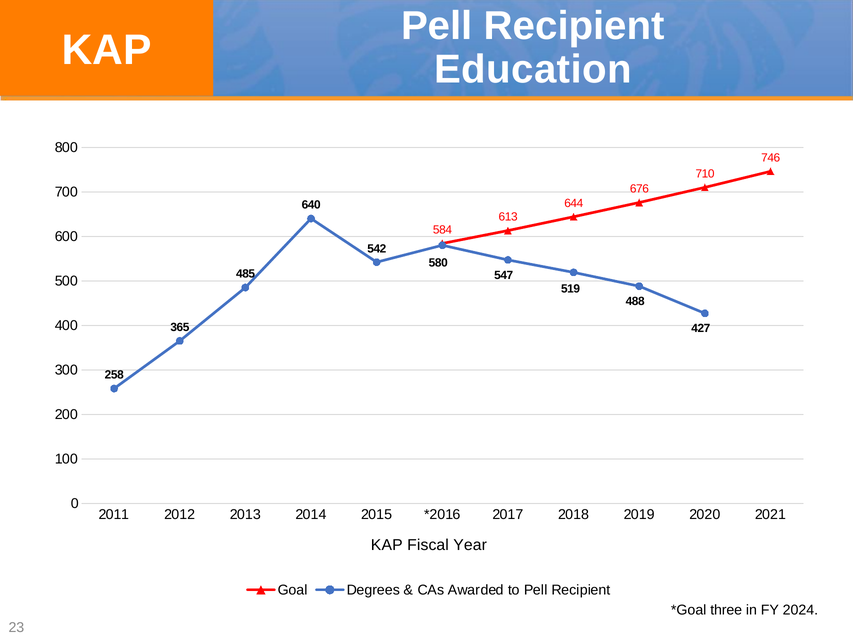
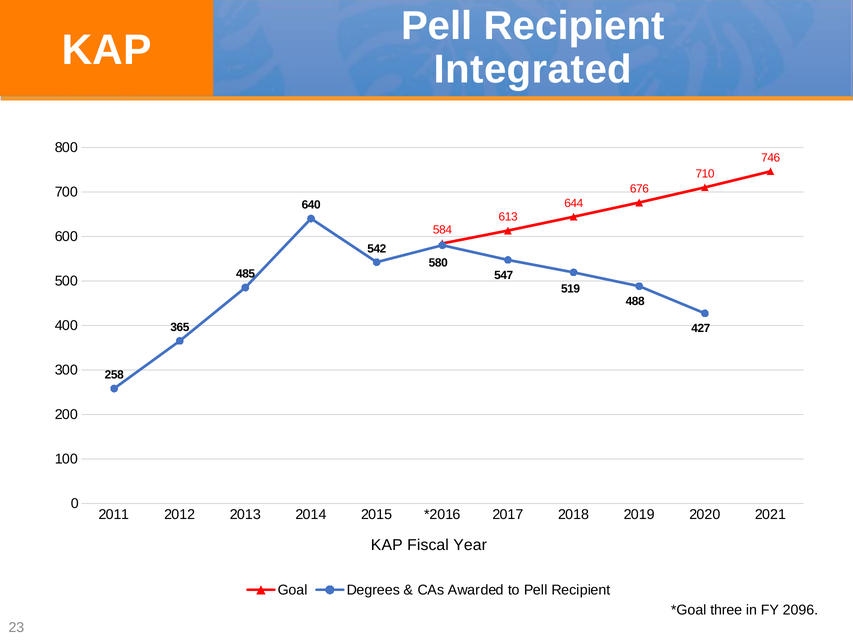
Education: Education -> Integrated
2024: 2024 -> 2096
